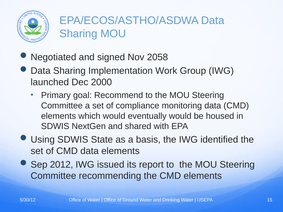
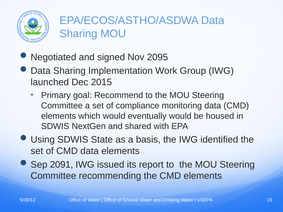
2058: 2058 -> 2095
2000: 2000 -> 2015
2012: 2012 -> 2091
